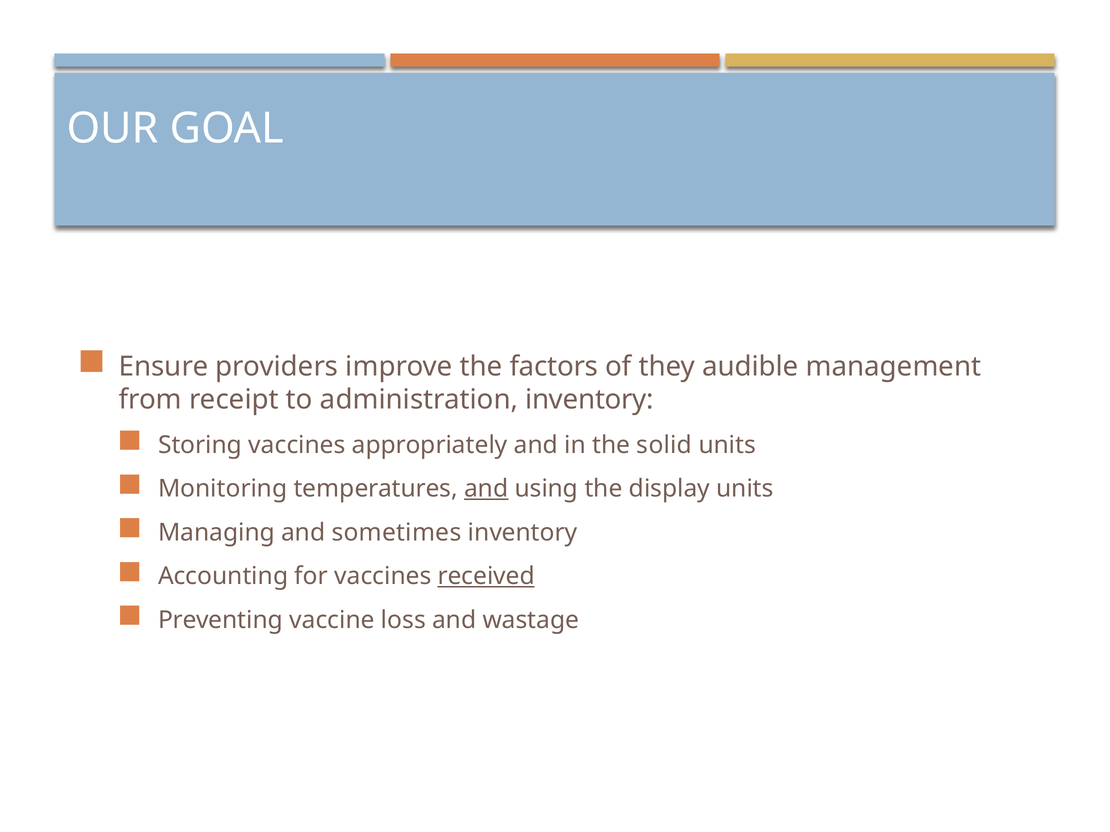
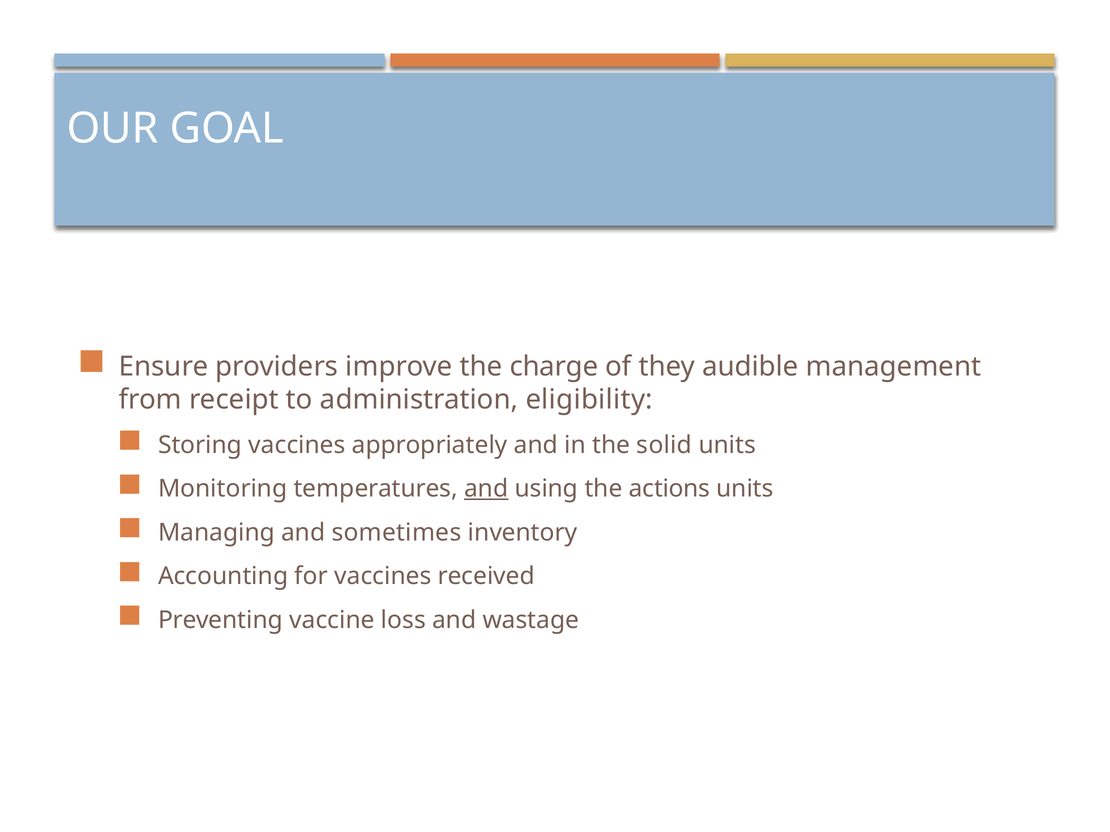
factors: factors -> charge
administration inventory: inventory -> eligibility
display: display -> actions
received underline: present -> none
